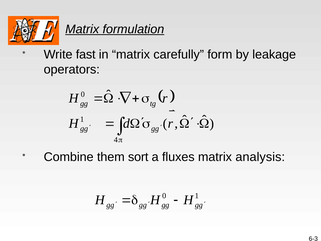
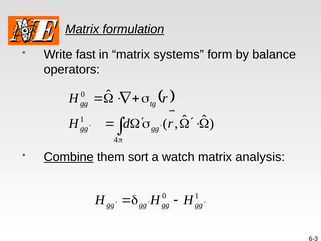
carefully: carefully -> systems
leakage: leakage -> balance
Combine underline: none -> present
fluxes: fluxes -> watch
